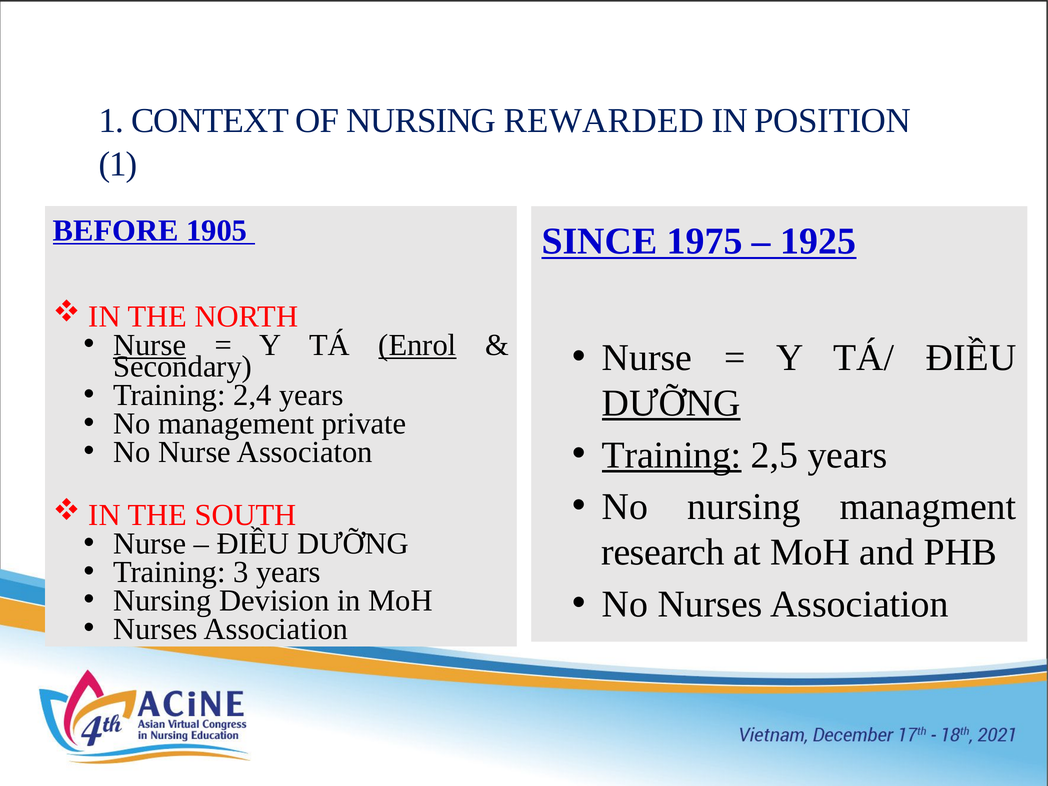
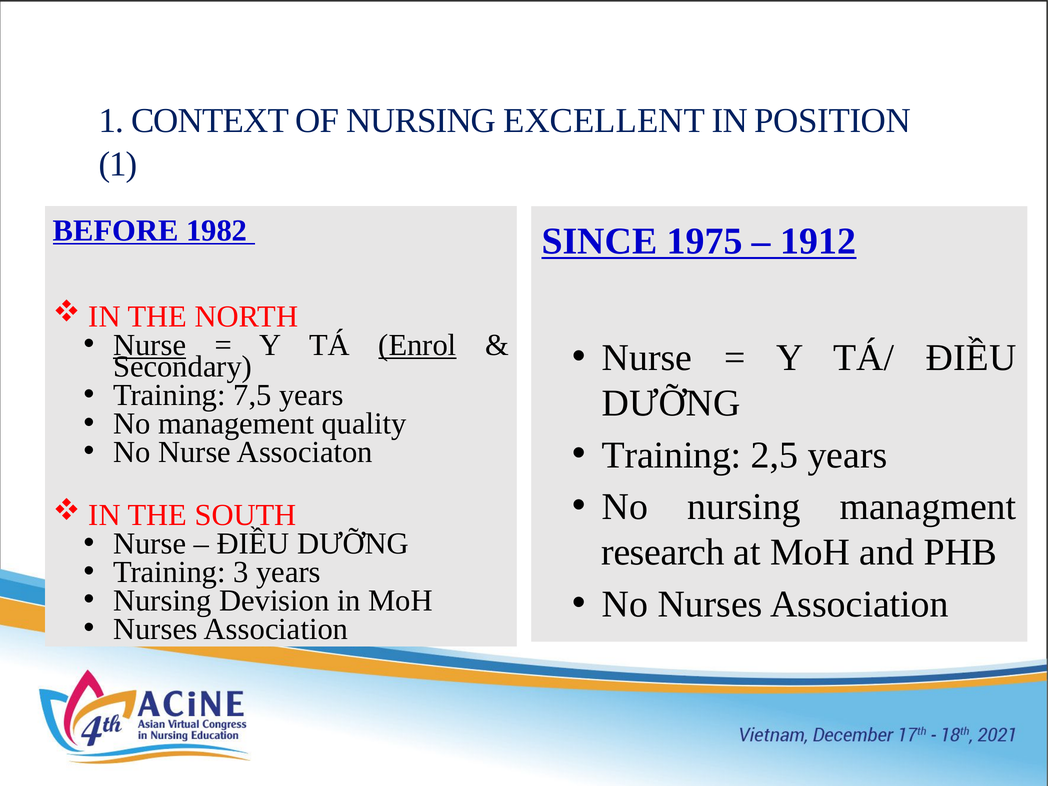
REWARDED: REWARDED -> EXCELLENT
1905: 1905 -> 1982
1925: 1925 -> 1912
2,4: 2,4 -> 7,5
DƯỠNG at (671, 403) underline: present -> none
private: private -> quality
Training at (672, 455) underline: present -> none
